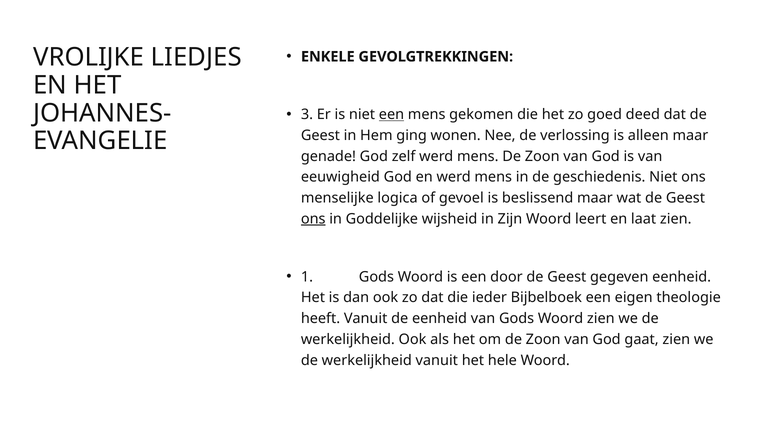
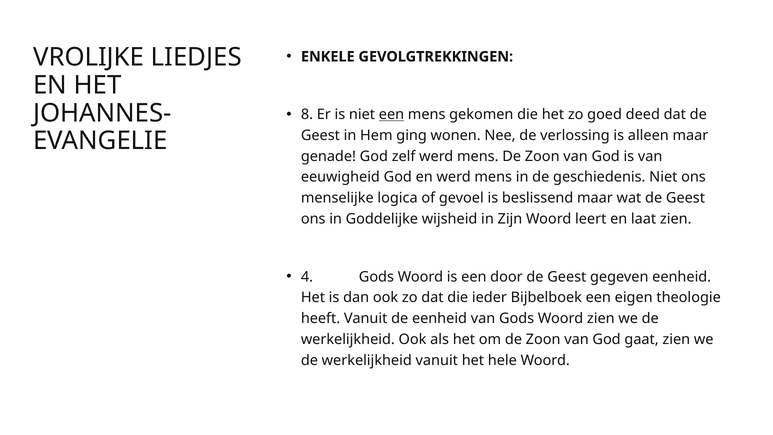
3: 3 -> 8
ons at (313, 219) underline: present -> none
1: 1 -> 4
